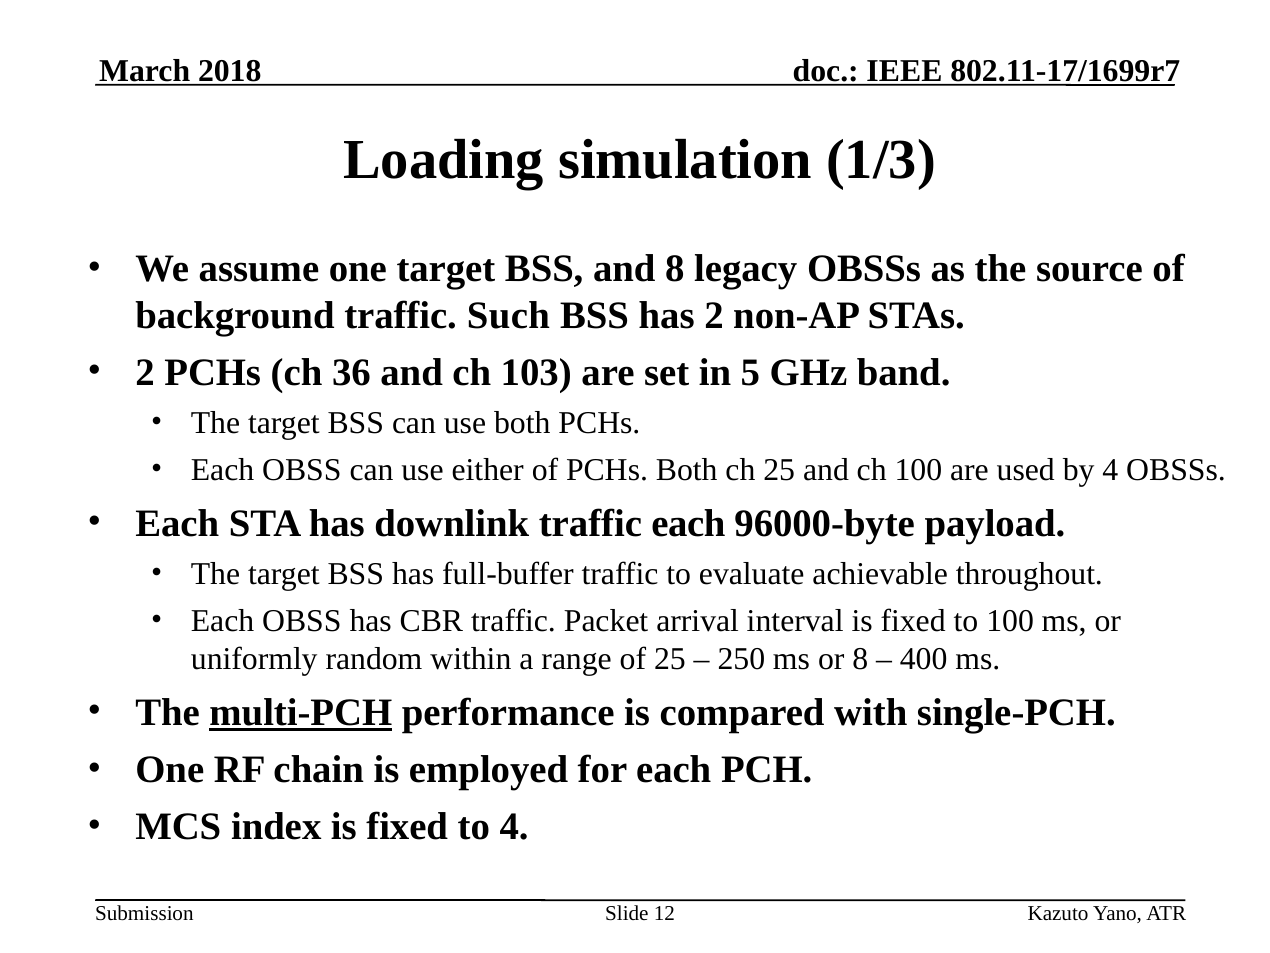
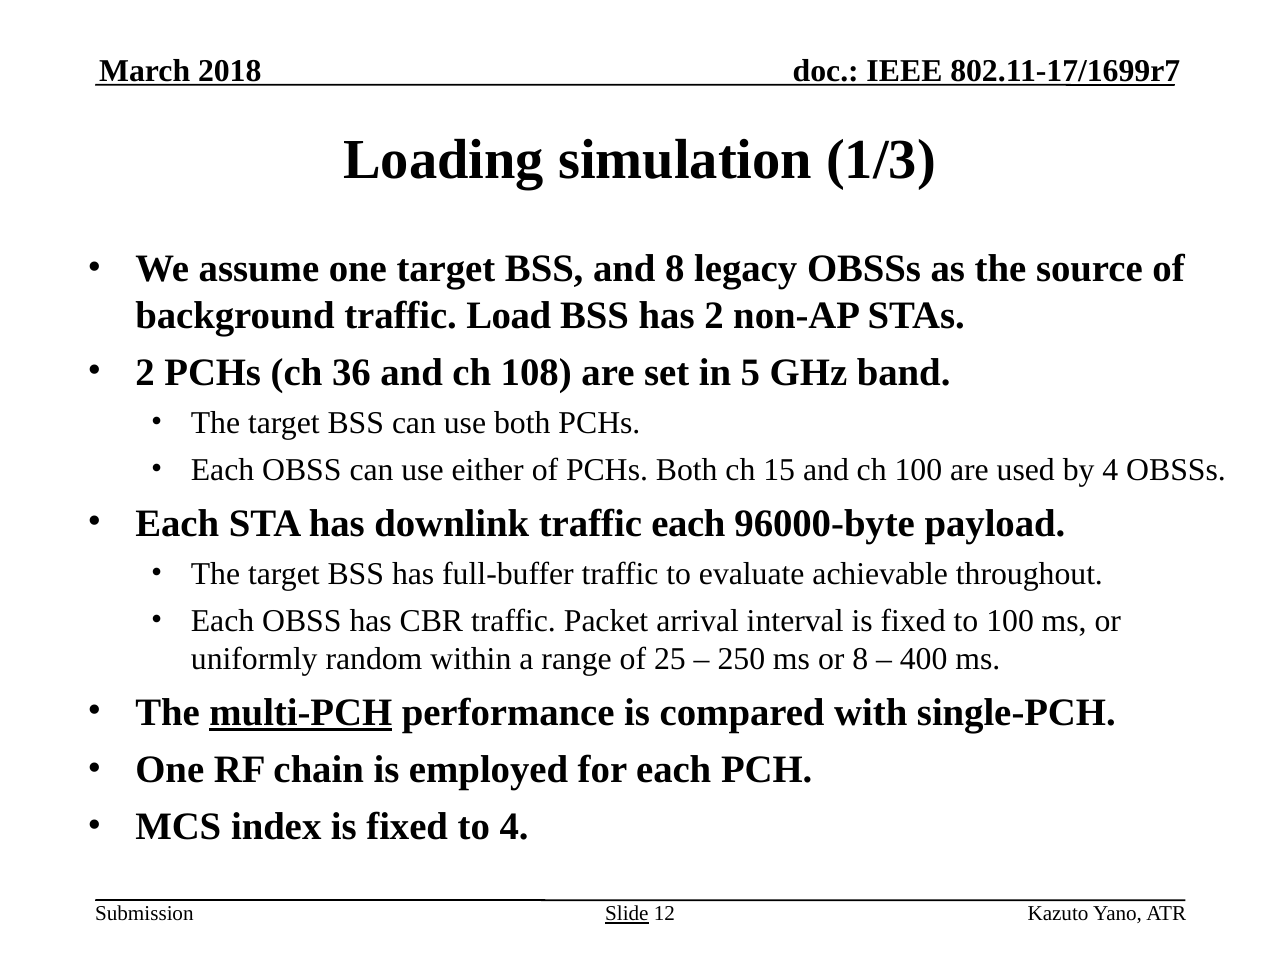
Such: Such -> Load
103: 103 -> 108
ch 25: 25 -> 15
Slide underline: none -> present
